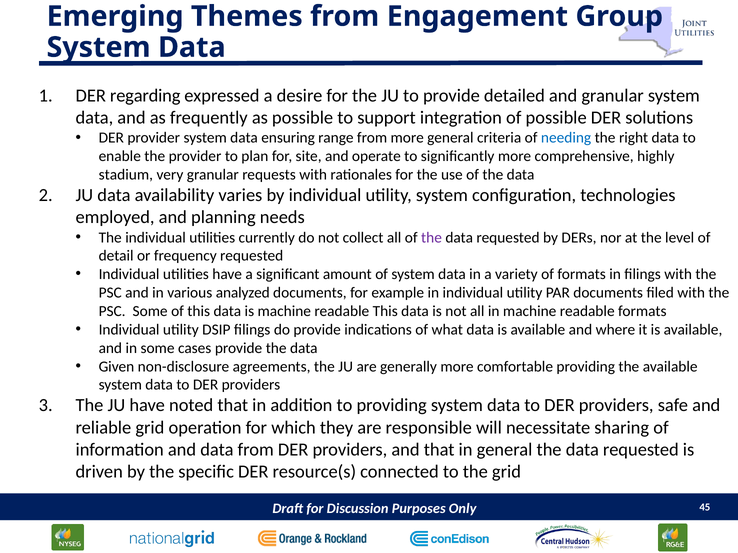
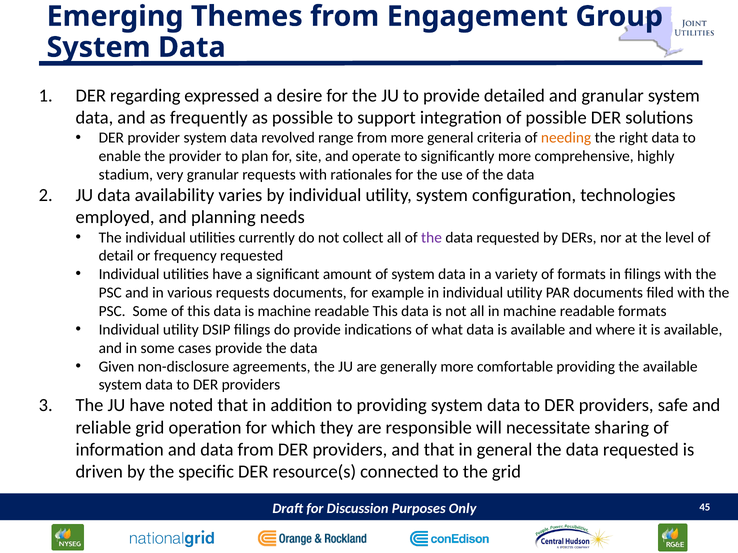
ensuring: ensuring -> revolved
needing colour: blue -> orange
various analyzed: analyzed -> requests
